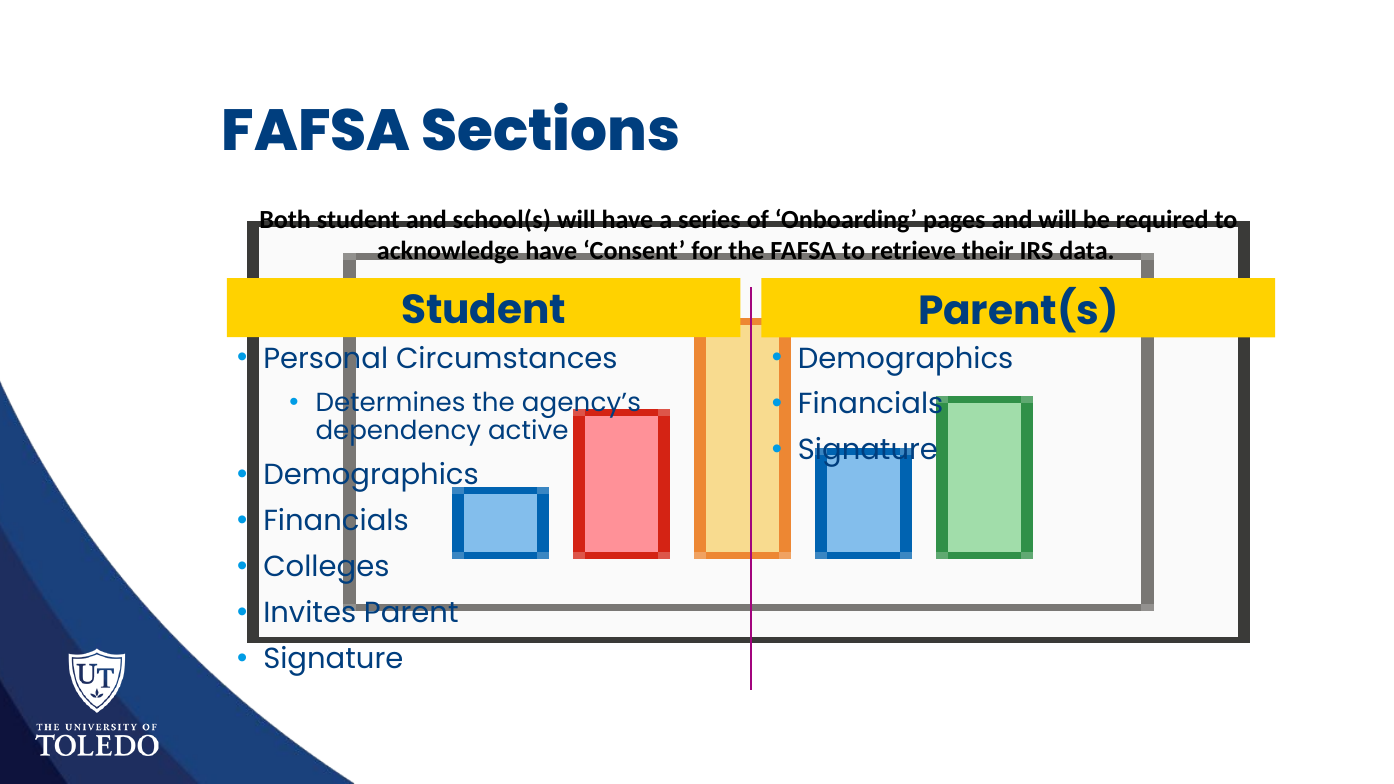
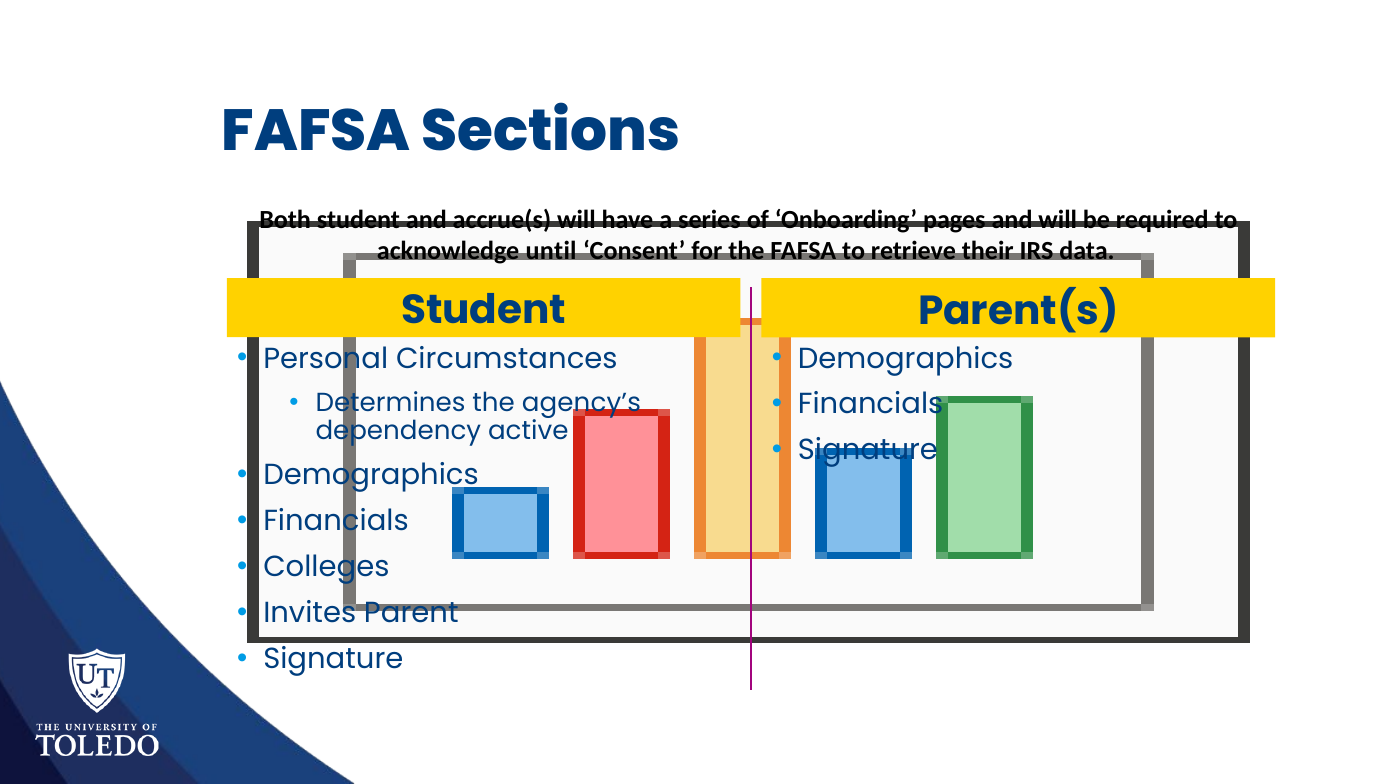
school(s: school(s -> accrue(s
acknowledge have: have -> until
